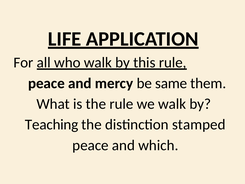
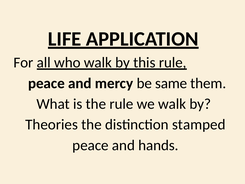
Teaching: Teaching -> Theories
which: which -> hands
